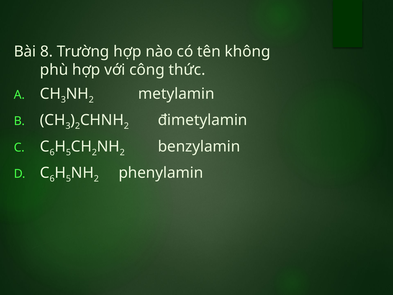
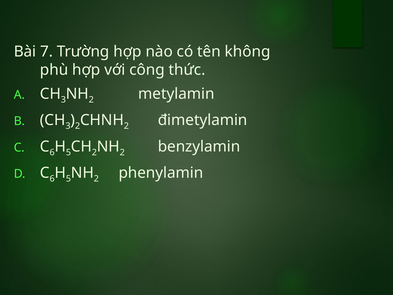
8: 8 -> 7
